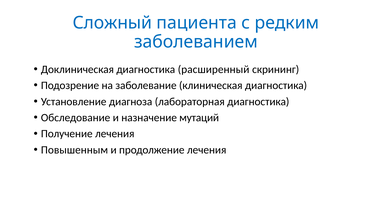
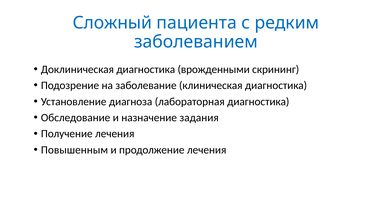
расширенный: расширенный -> врожденными
мутаций: мутаций -> задания
